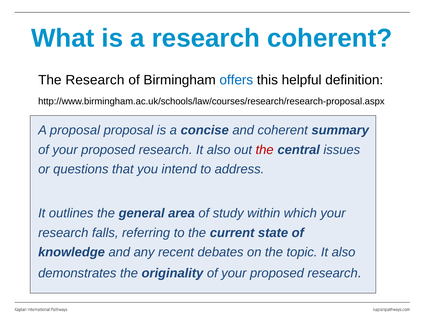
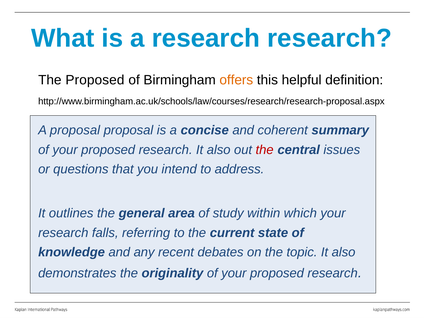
research coherent: coherent -> research
The Research: Research -> Proposed
offers colour: blue -> orange
